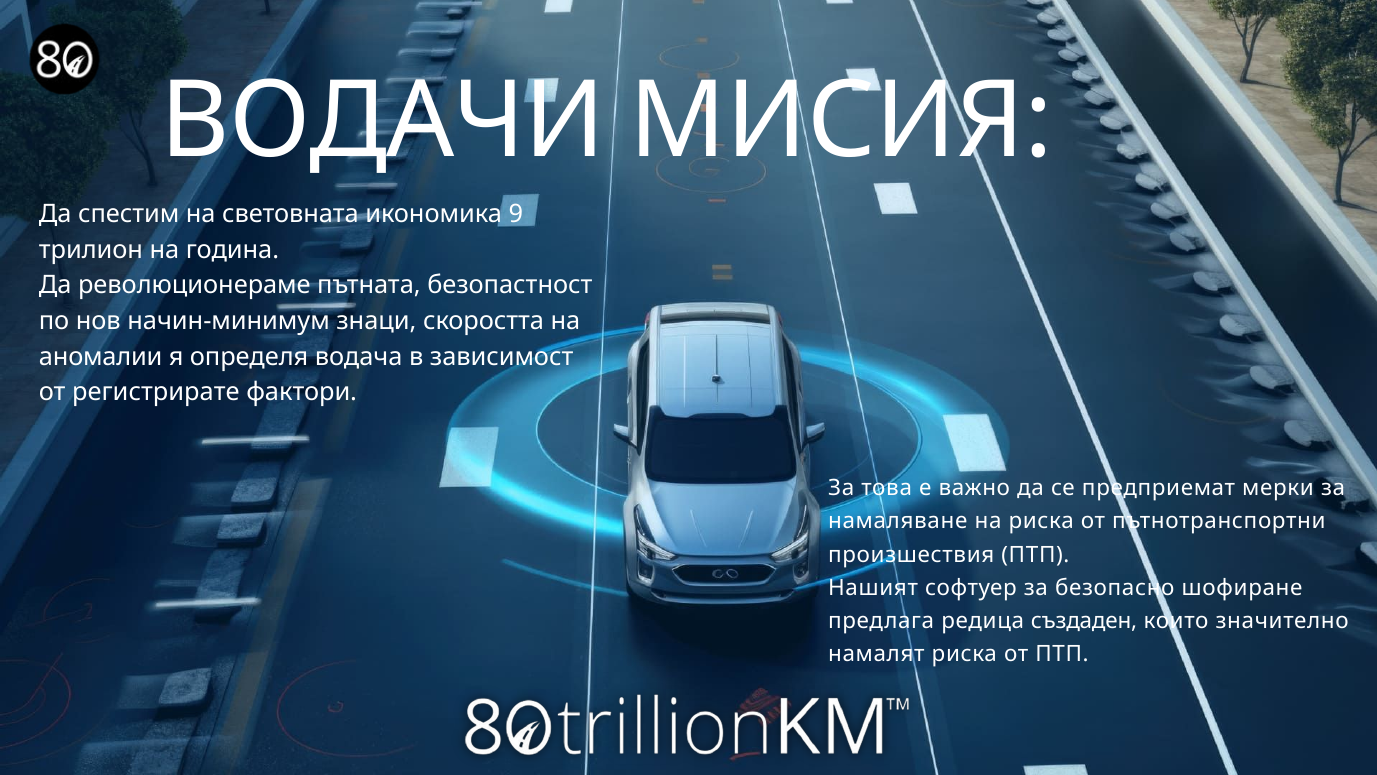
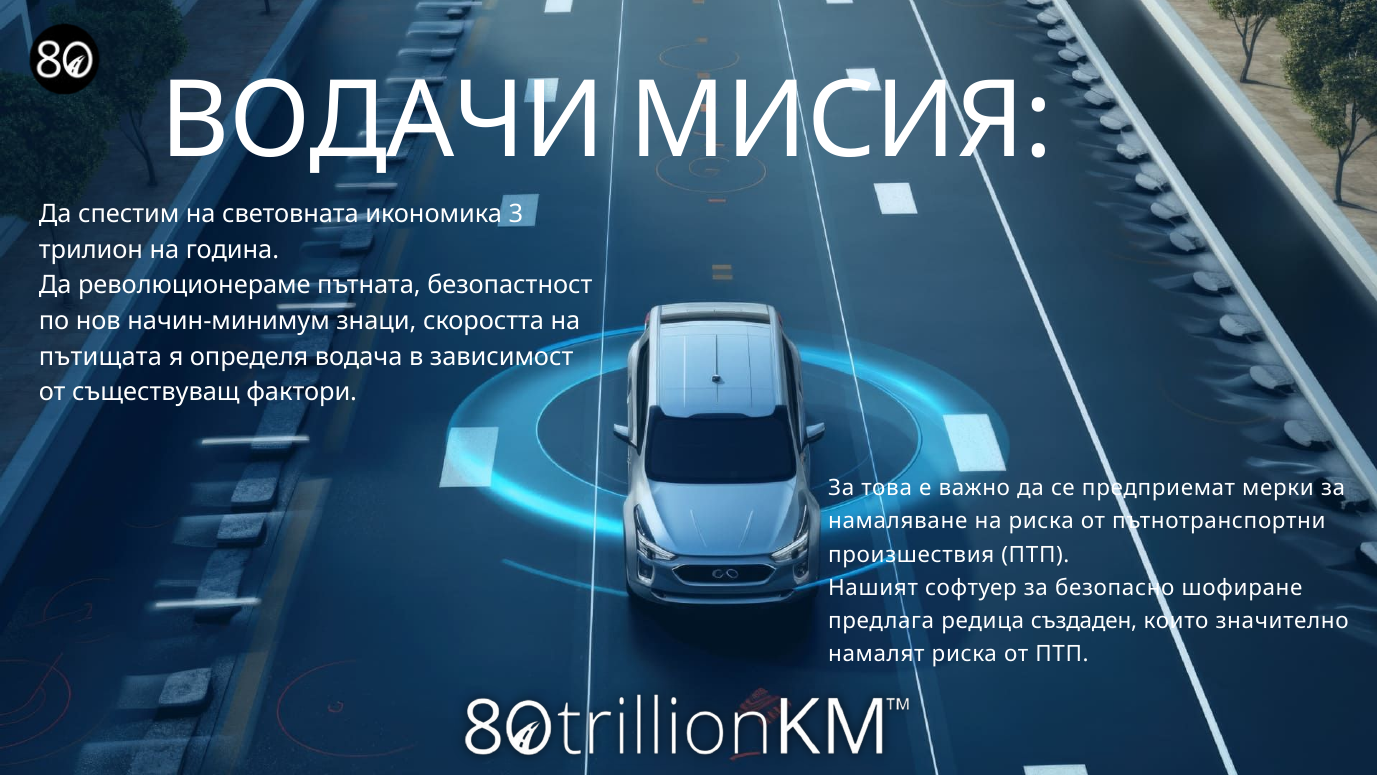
9: 9 -> 3
аномалии: аномалии -> пътищата
регистрирате: регистрирате -> съществуващ
